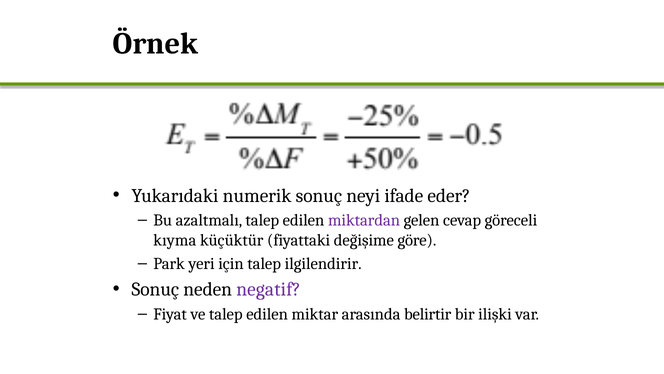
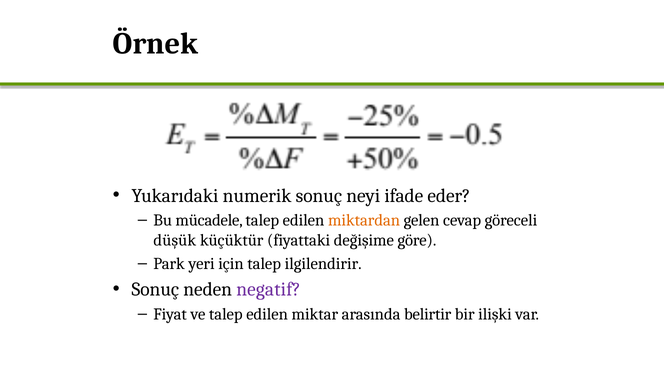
azaltmalı: azaltmalı -> mücadele
miktardan colour: purple -> orange
kıyma: kıyma -> düşük
